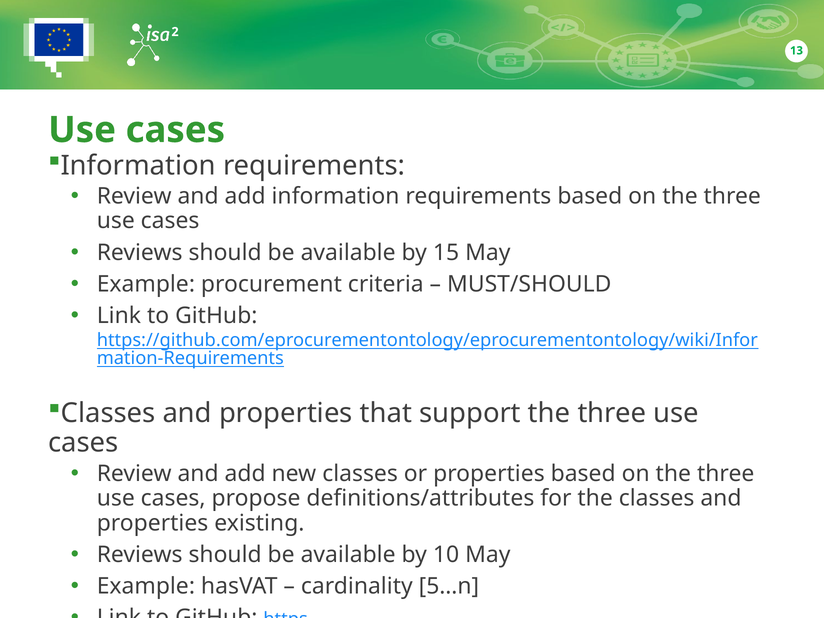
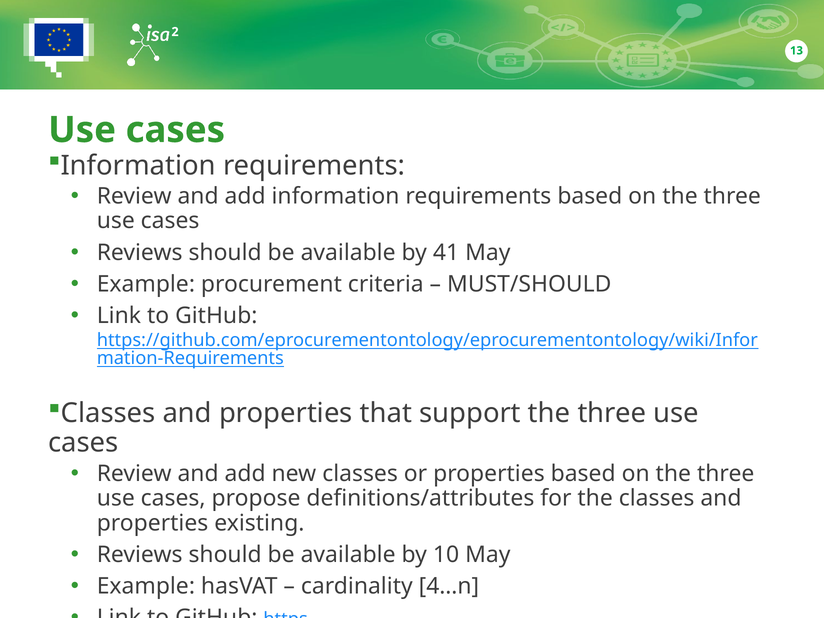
15: 15 -> 41
5…n: 5…n -> 4…n
